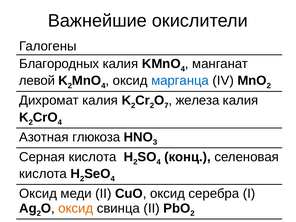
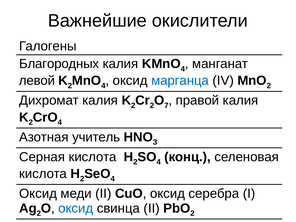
железа: железа -> правой
глюкоза: глюкоза -> учитель
оксид at (76, 208) colour: orange -> blue
